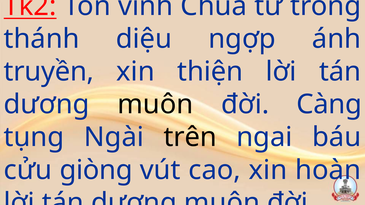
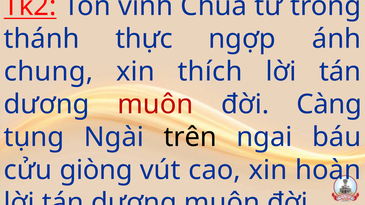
diệu: diệu -> thực
truyền: truyền -> chung
thiện: thiện -> thích
muôn at (155, 105) colour: black -> red
